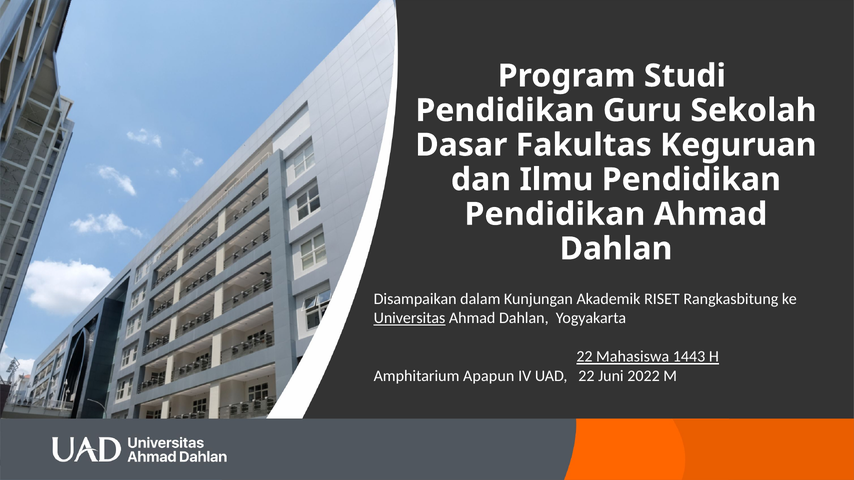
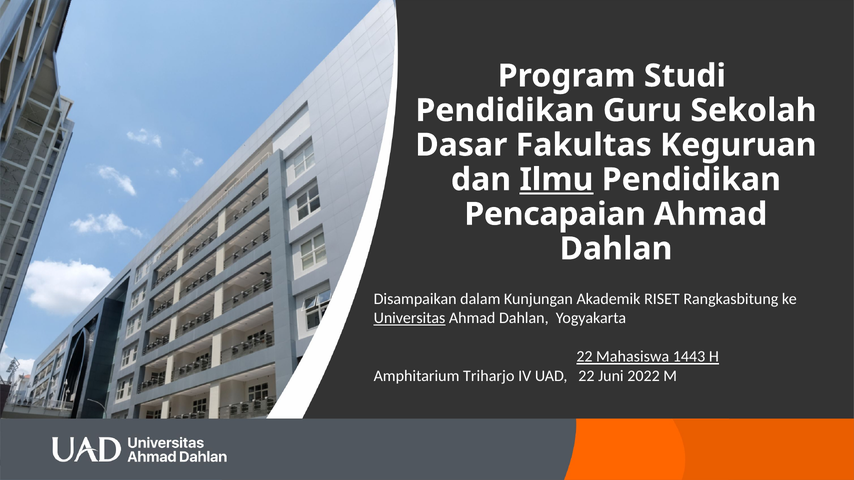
Ilmu underline: none -> present
Pendidikan at (555, 214): Pendidikan -> Pencapaian
Apapun: Apapun -> Triharjo
